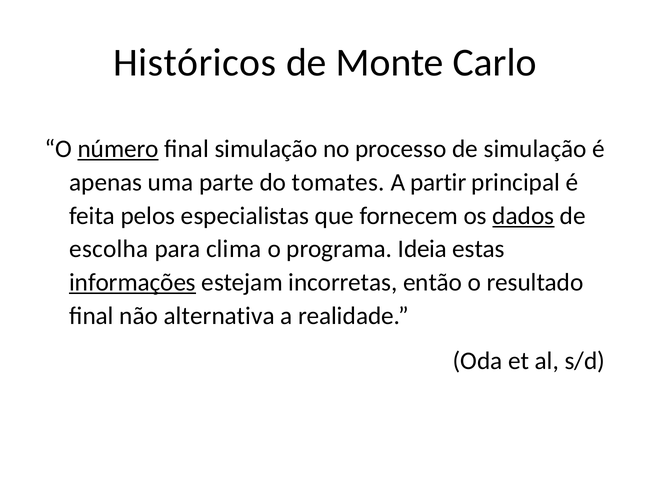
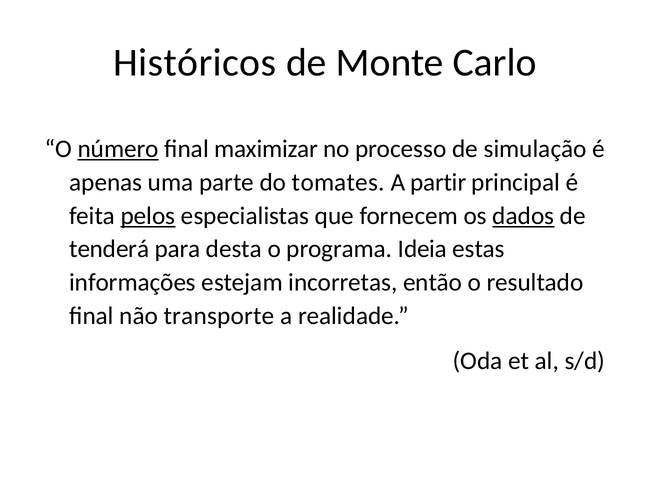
final simulação: simulação -> maximizar
pelos underline: none -> present
escolha: escolha -> tenderá
clima: clima -> desta
informações underline: present -> none
alternativa: alternativa -> transporte
